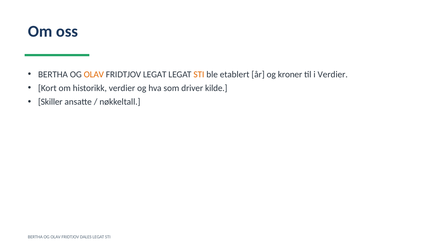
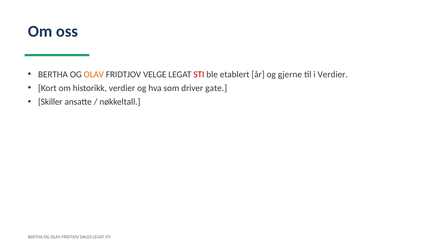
FRIDTJOV LEGAT: LEGAT -> VELGE
STI at (199, 74) colour: orange -> red
kroner: kroner -> gjerne
kilde: kilde -> gate
